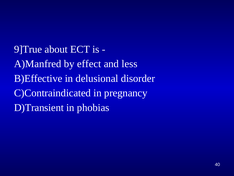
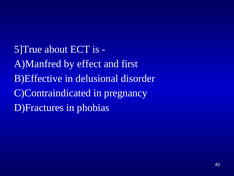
9]True: 9]True -> 5]True
less: less -> first
D)Transient: D)Transient -> D)Fractures
